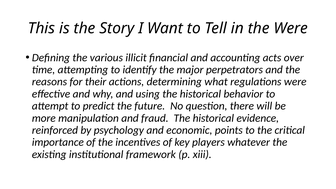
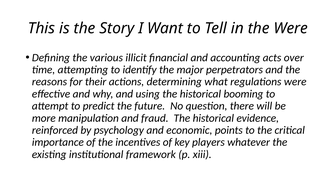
behavior: behavior -> booming
